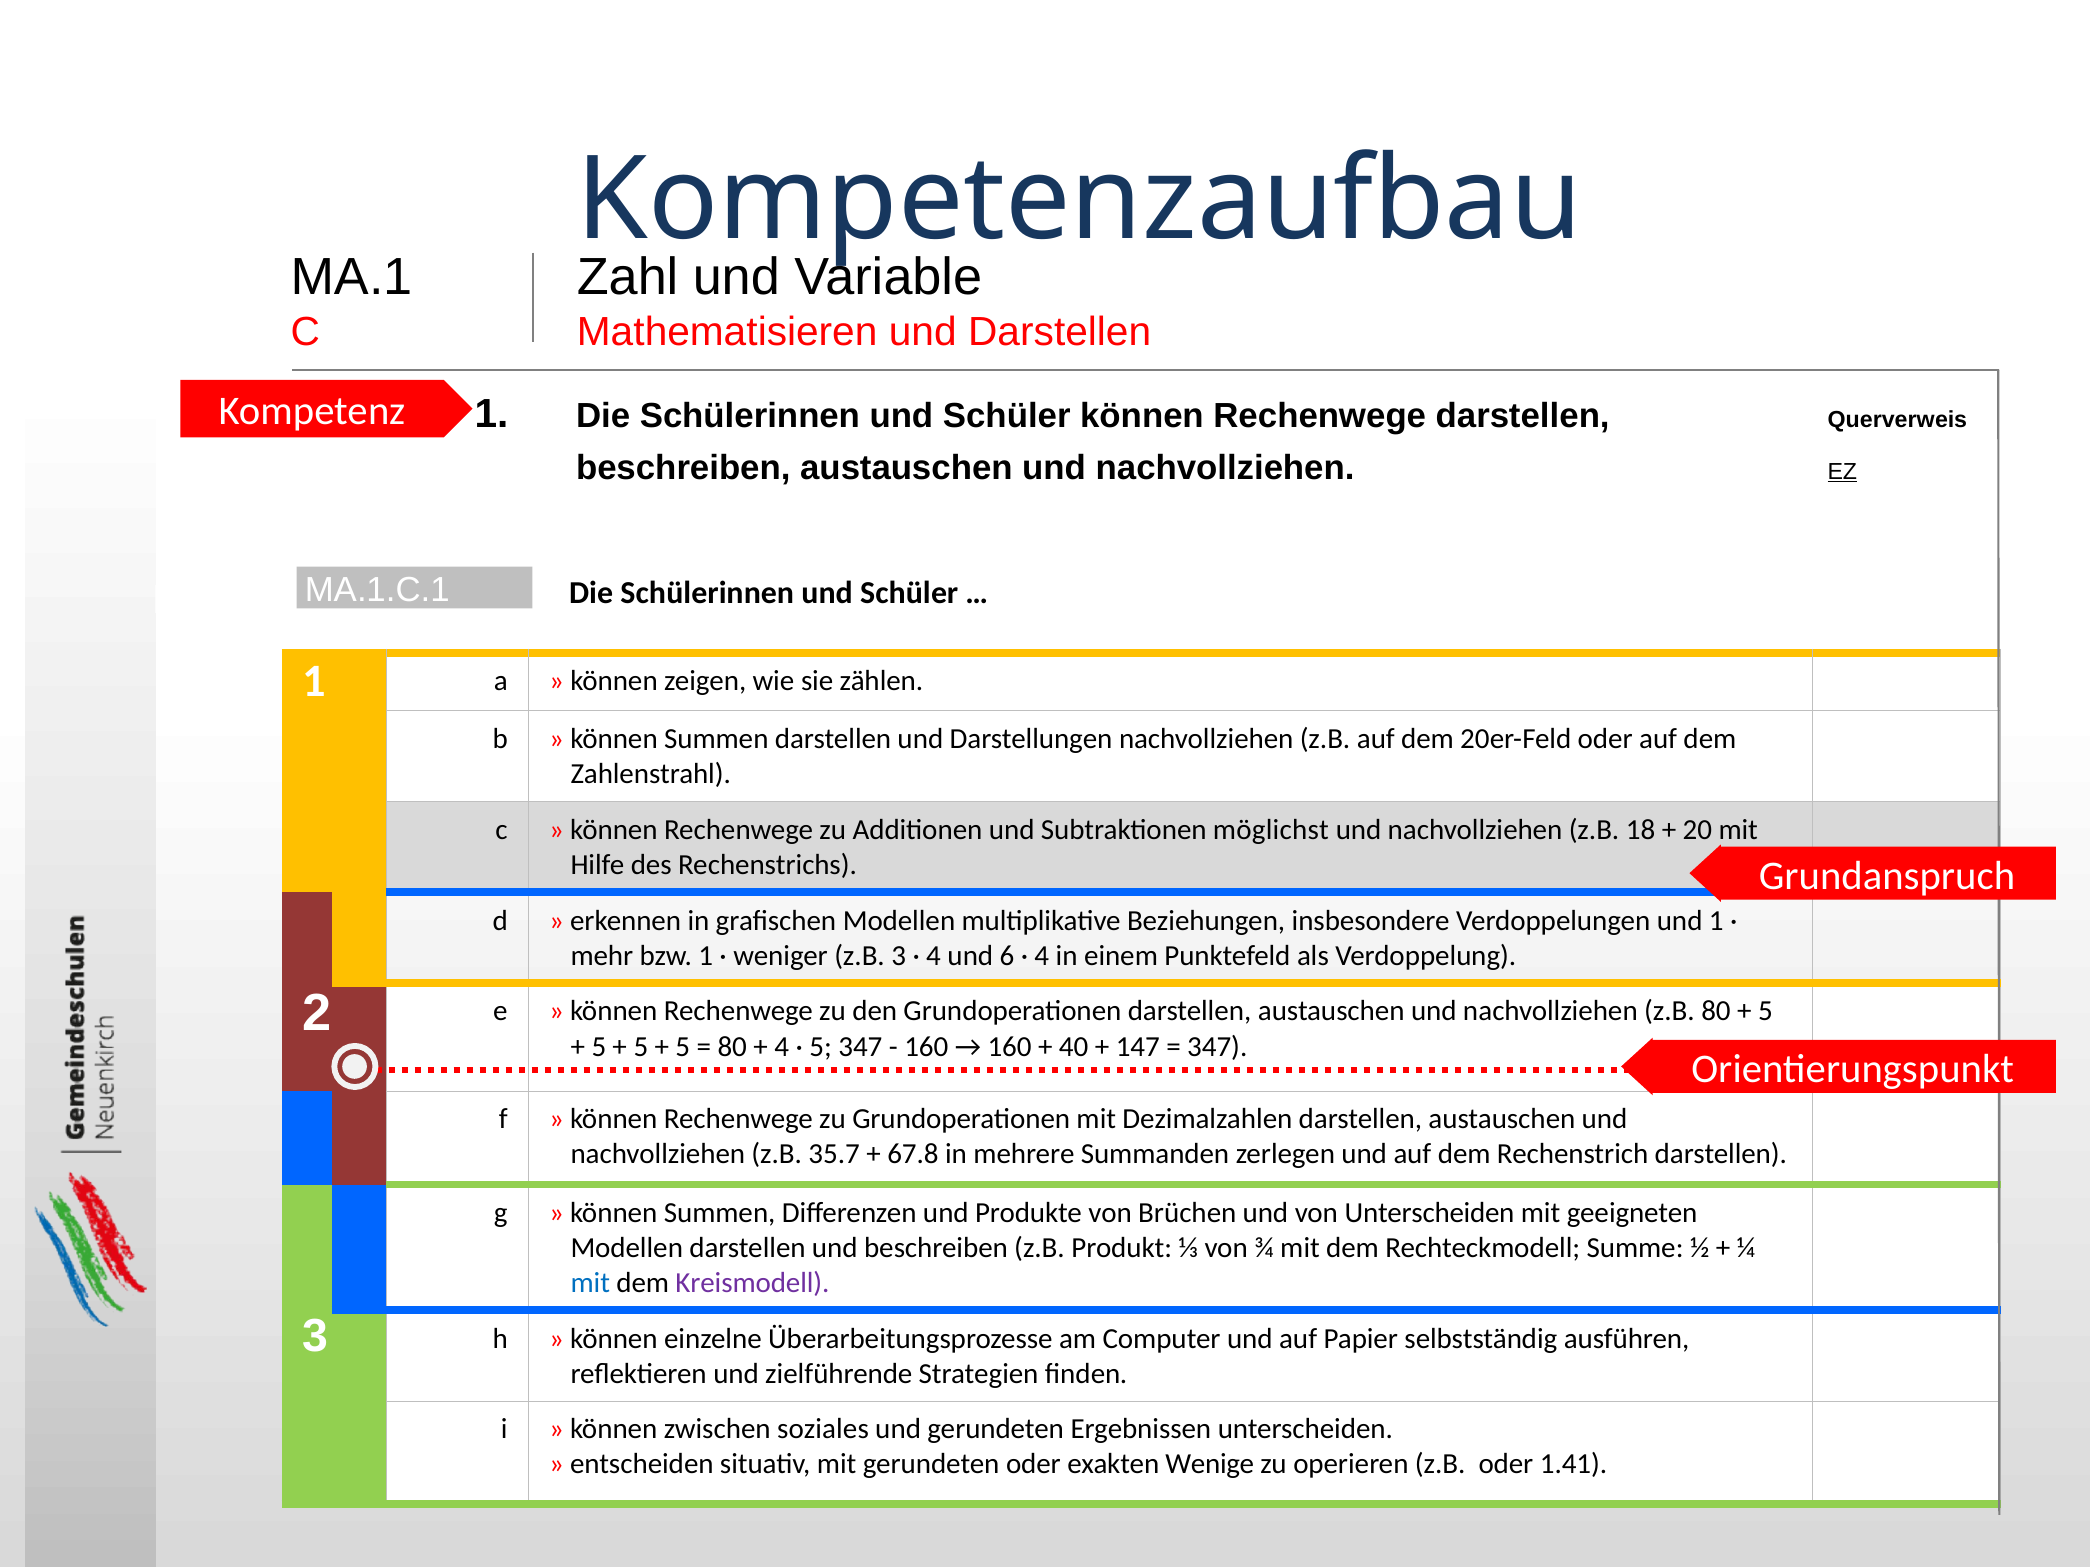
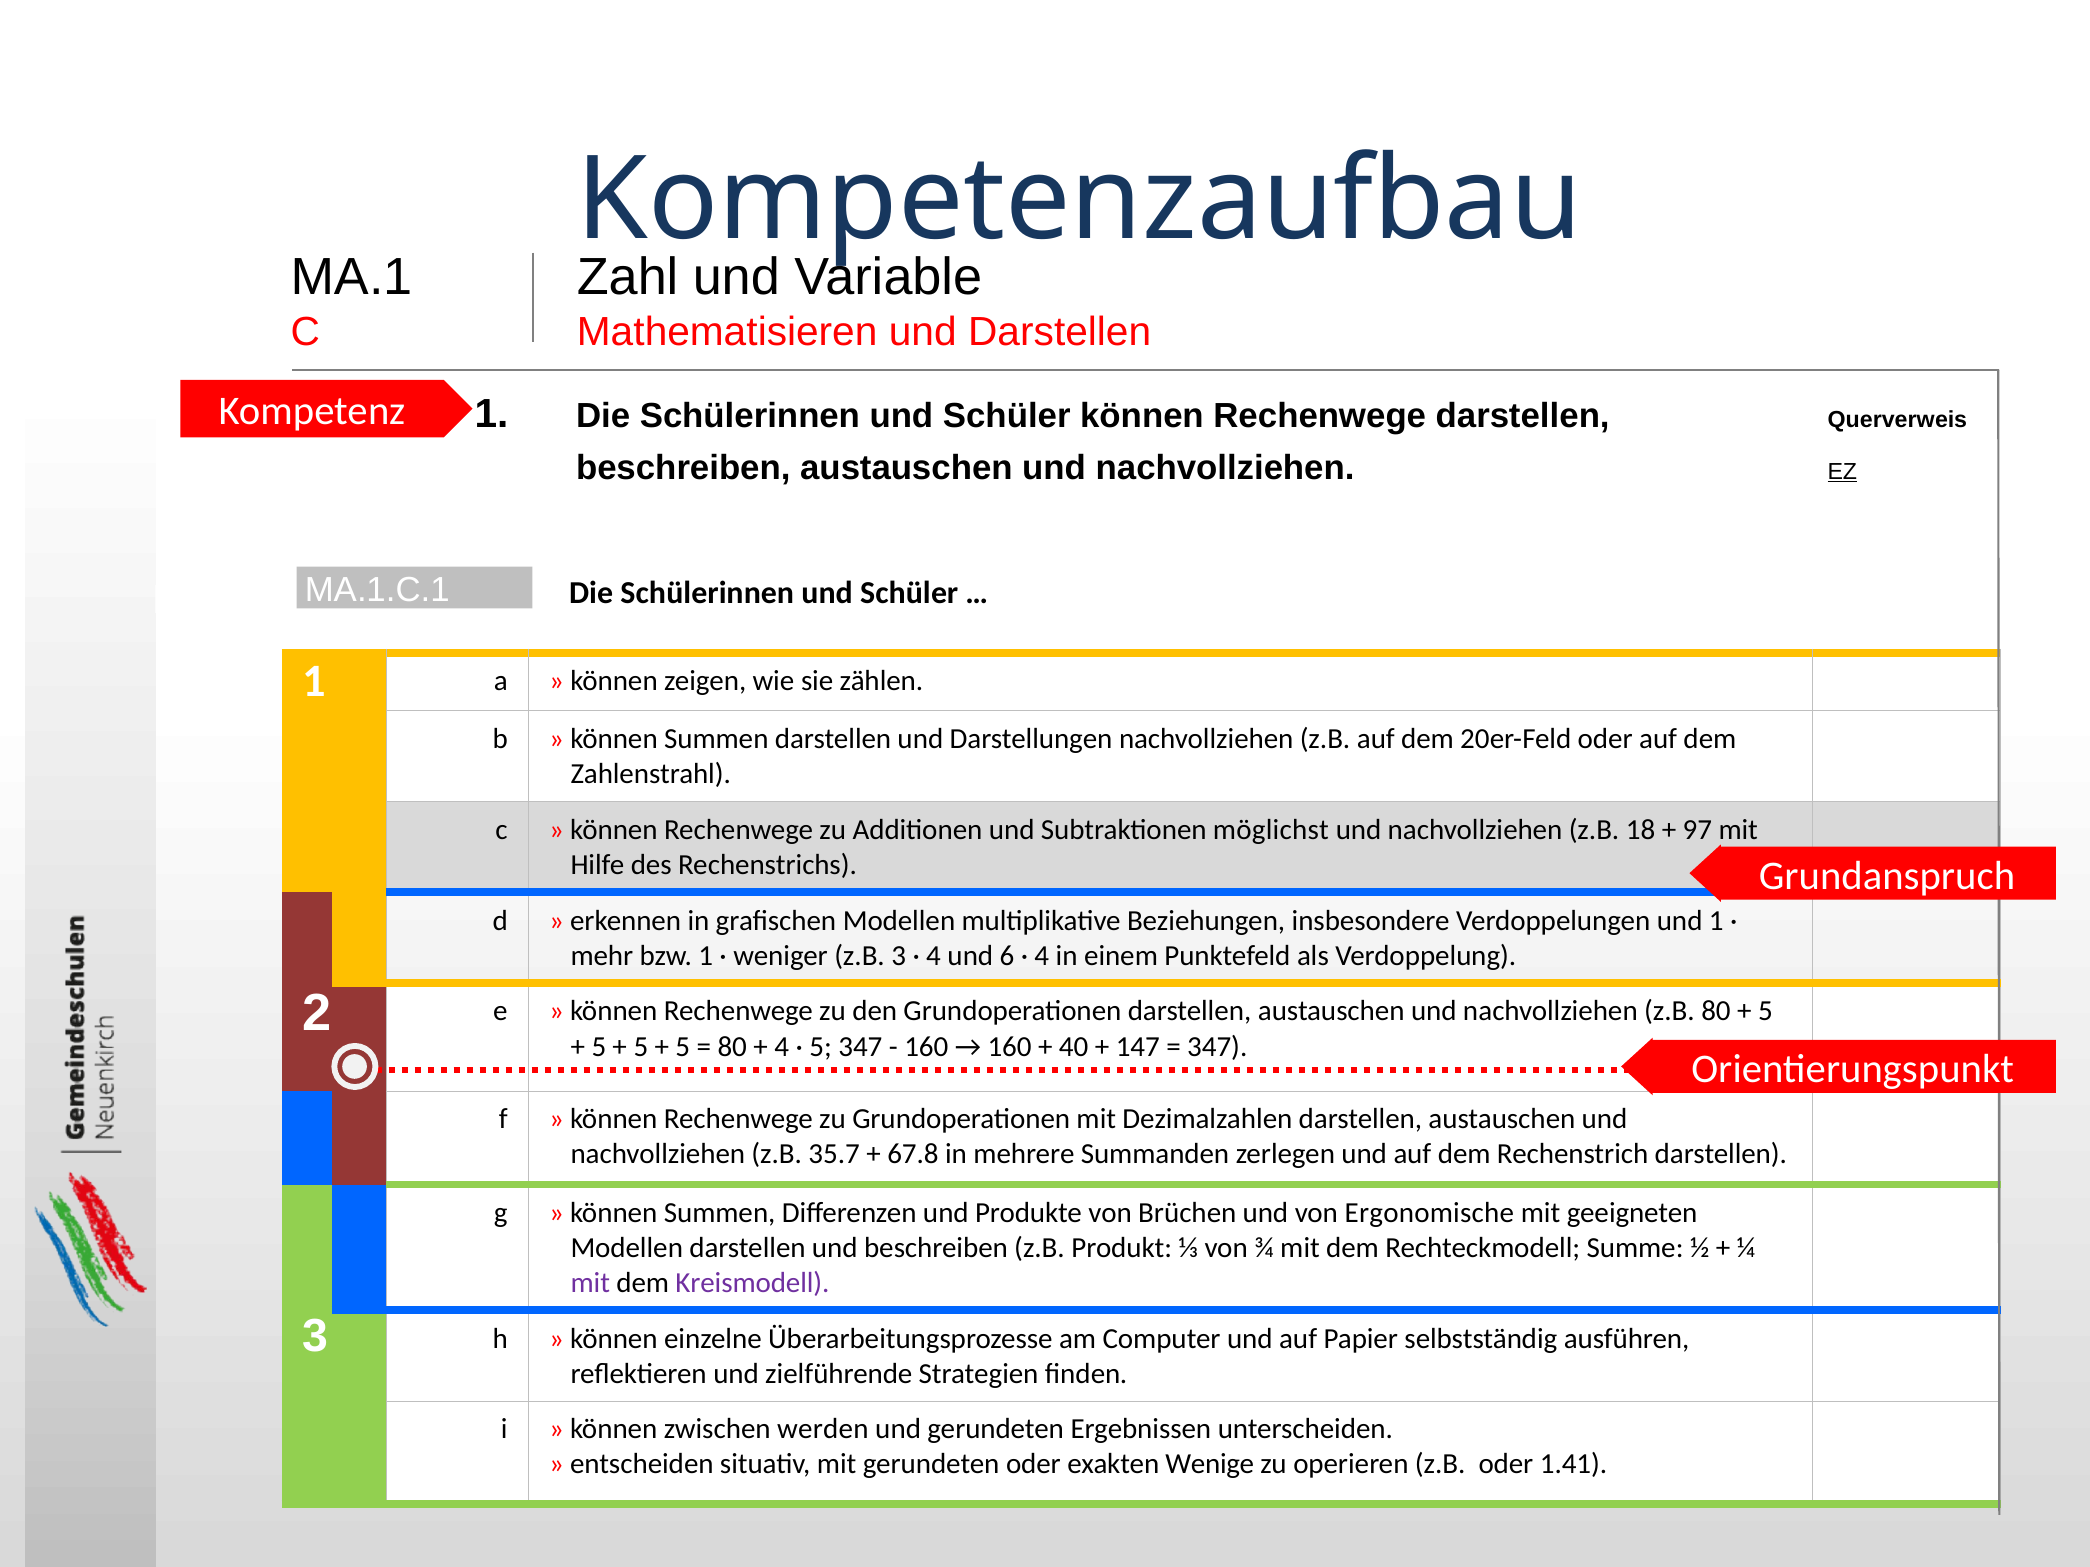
20: 20 -> 97
von Unterscheiden: Unterscheiden -> Ergonomische
mit at (590, 1284) colour: blue -> purple
soziales: soziales -> werden
